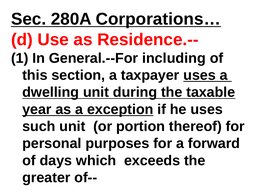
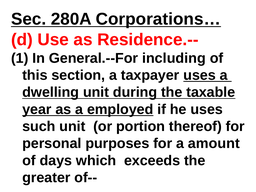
exception: exception -> employed
forward: forward -> amount
